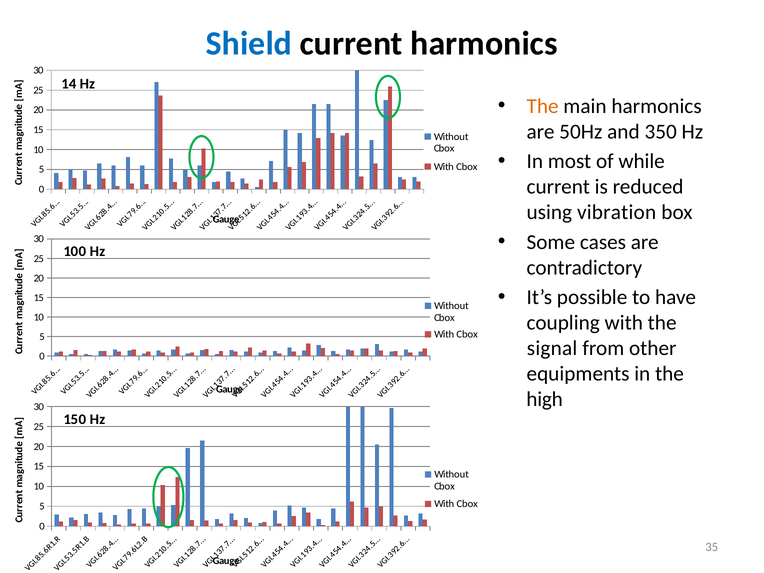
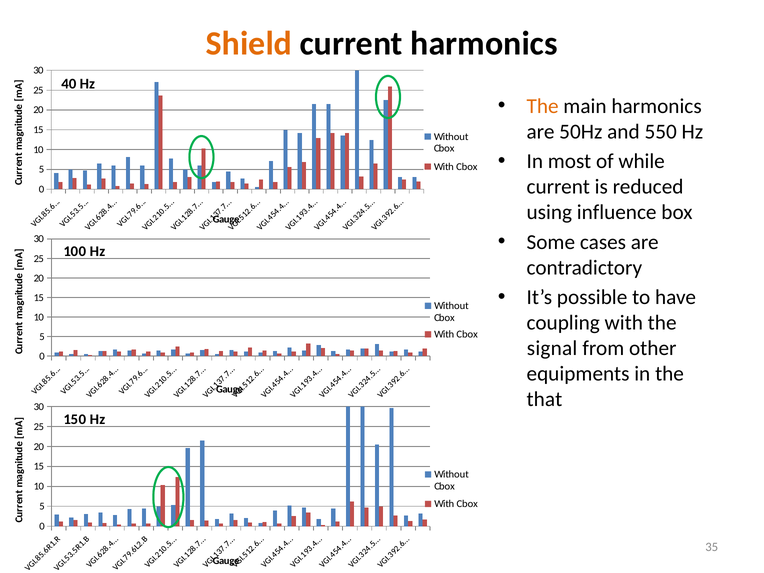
Shield colour: blue -> orange
14: 14 -> 40
350: 350 -> 550
vibration: vibration -> influence
high: high -> that
